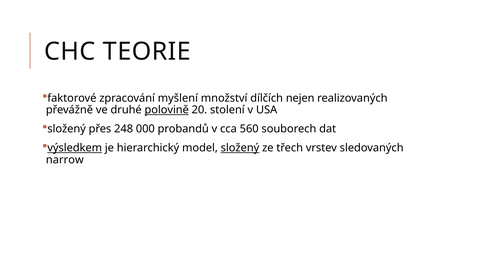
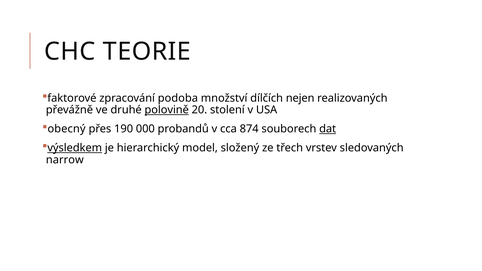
myšlení: myšlení -> podoba
složený at (67, 129): složený -> obecný
248: 248 -> 190
560: 560 -> 874
dat underline: none -> present
složený at (240, 148) underline: present -> none
